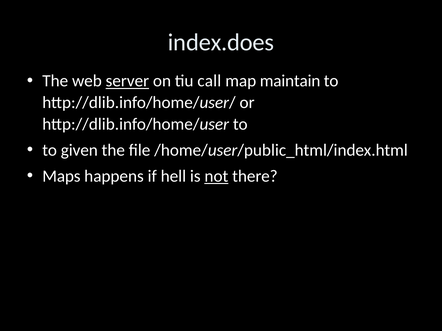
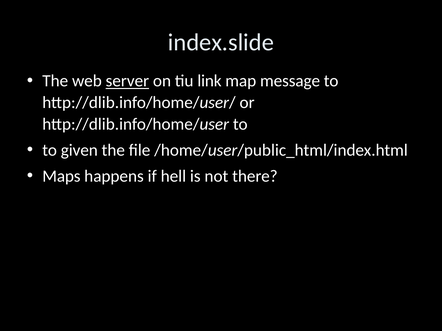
index.does: index.does -> index.slide
call: call -> link
maintain: maintain -> message
not underline: present -> none
